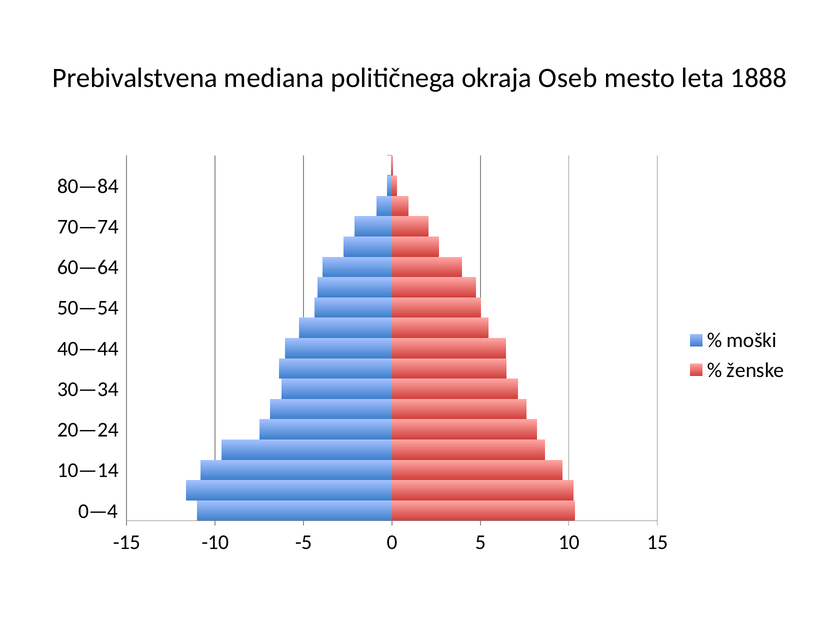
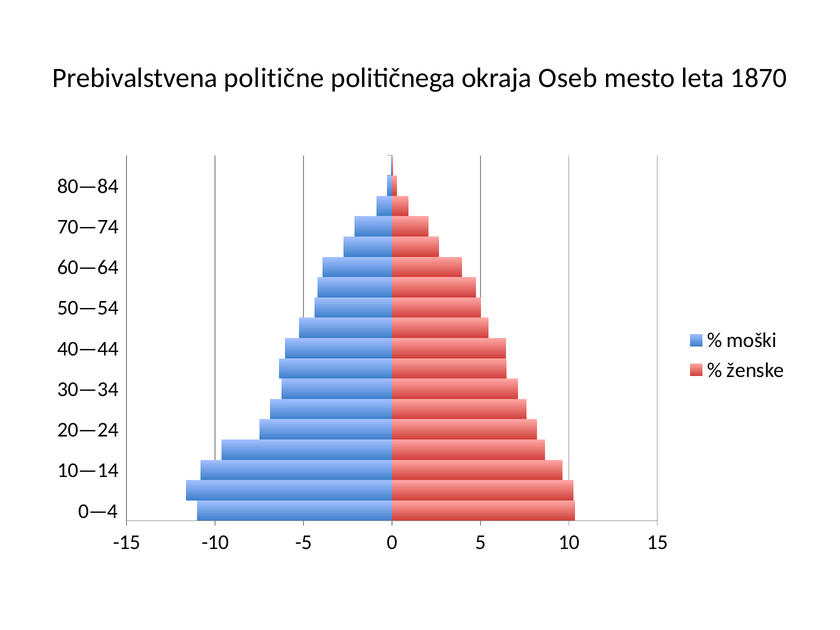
mediana: mediana -> politične
1888: 1888 -> 1870
